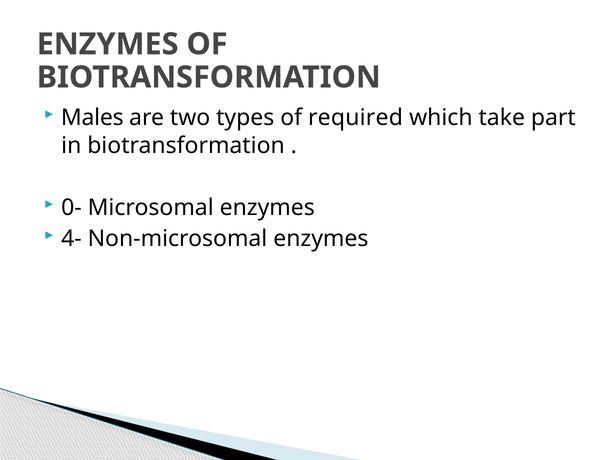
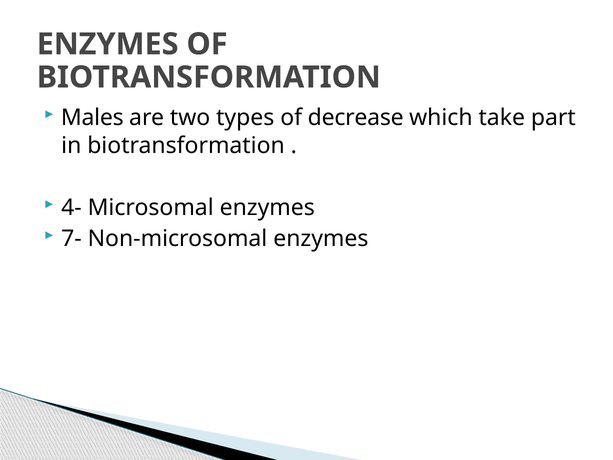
required: required -> decrease
0-: 0- -> 4-
4-: 4- -> 7-
